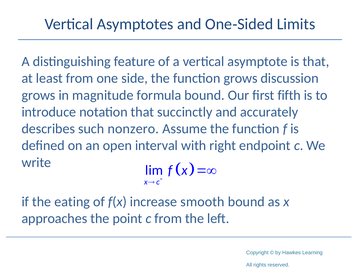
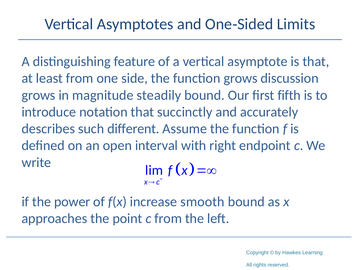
formula: formula -> steadily
nonzero: nonzero -> different
eating: eating -> power
